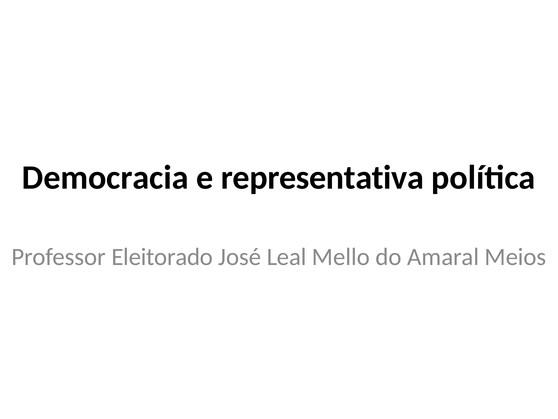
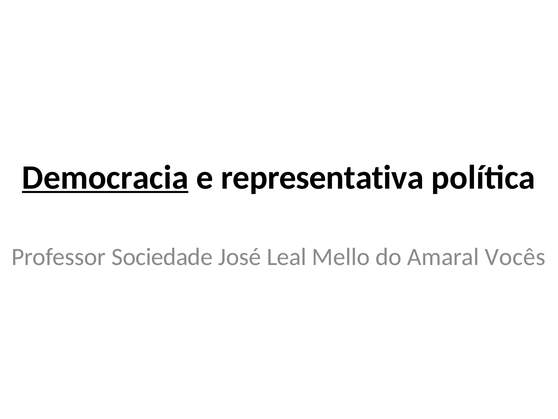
Democracia underline: none -> present
Eleitorado: Eleitorado -> Sociedade
Meios: Meios -> Vocês
